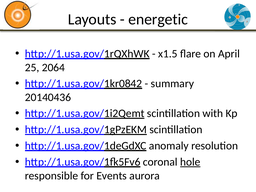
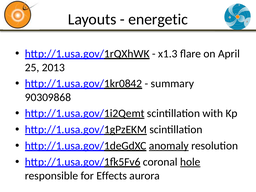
x1.5: x1.5 -> x1.3
2064: 2064 -> 2013
20140436: 20140436 -> 90309868
anomaly underline: none -> present
Events: Events -> Effects
